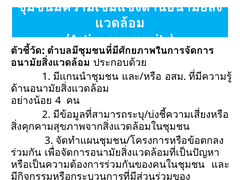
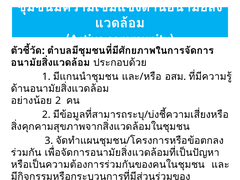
4 at (58, 101): 4 -> 2
